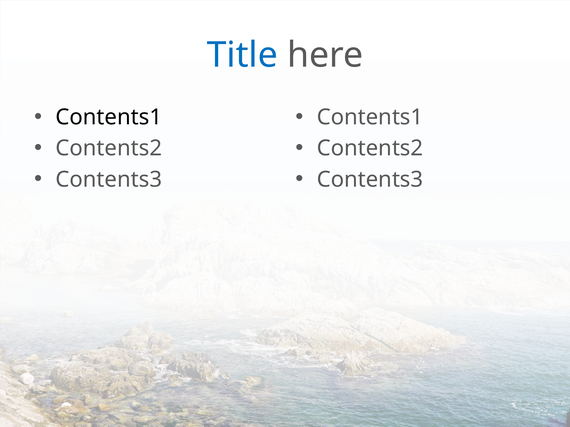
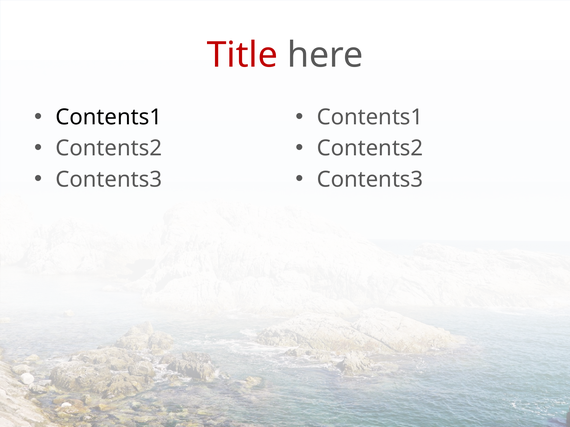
Title colour: blue -> red
